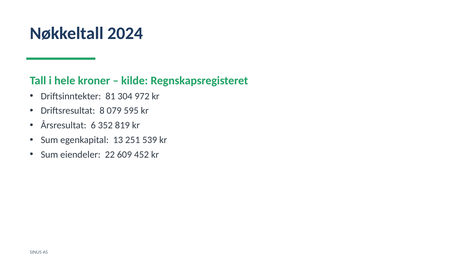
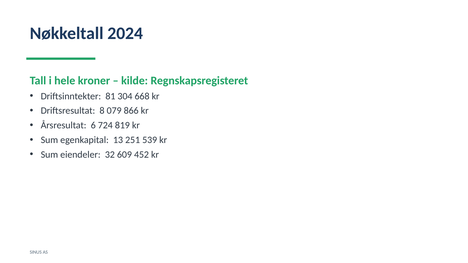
972: 972 -> 668
595: 595 -> 866
352: 352 -> 724
22: 22 -> 32
